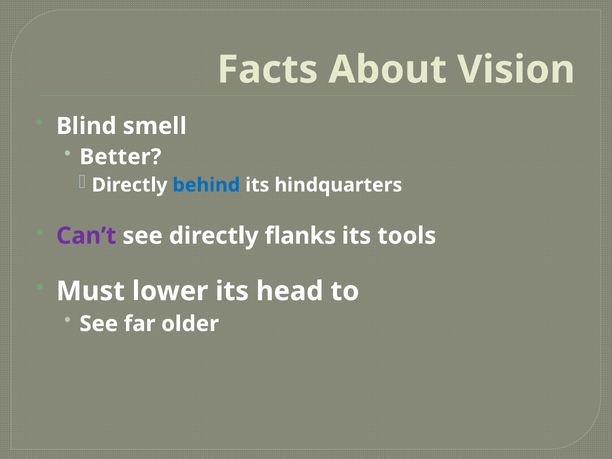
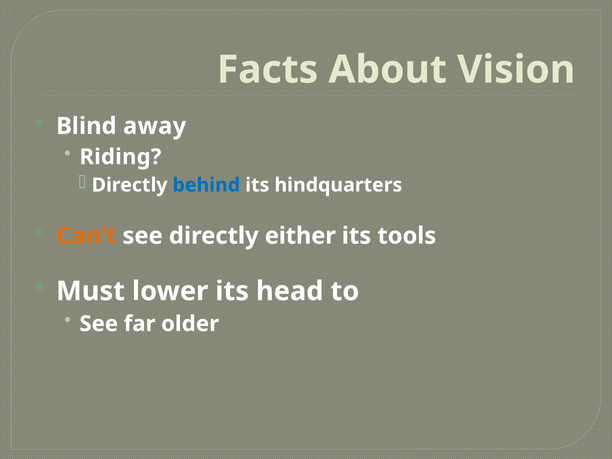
smell: smell -> away
Better: Better -> Riding
Can’t colour: purple -> orange
flanks: flanks -> either
